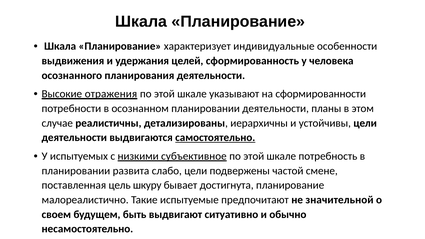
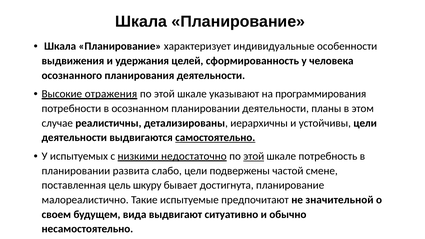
сформированности: сформированности -> программирования
субъективное: субъективное -> недостаточно
этой at (254, 156) underline: none -> present
быть: быть -> вида
